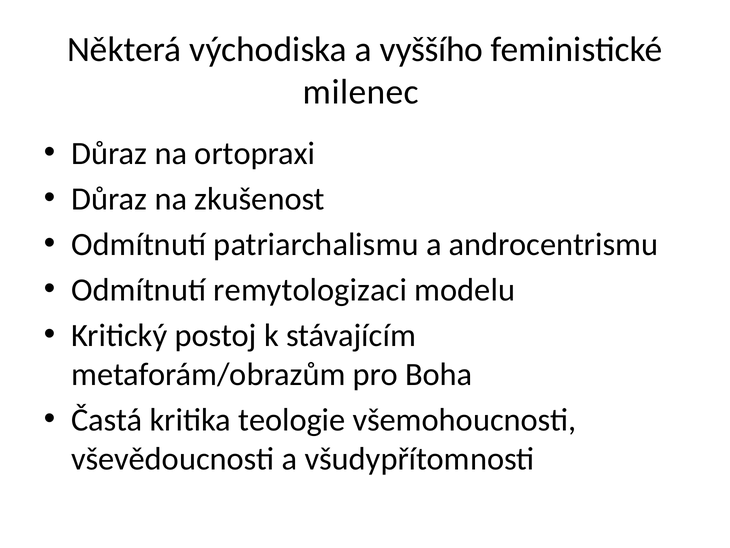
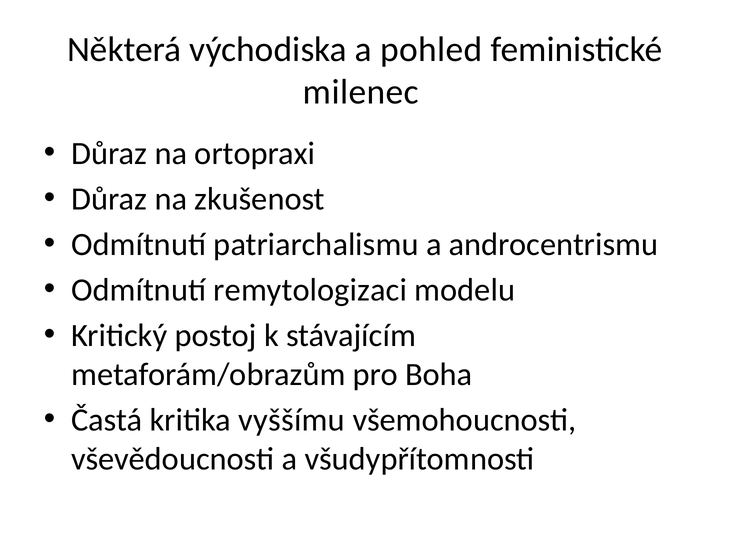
vyššího: vyššího -> pohled
teologie: teologie -> vyššímu
